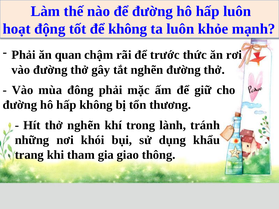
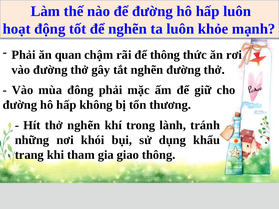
để không: không -> nghẽn
để trước: trước -> thông
